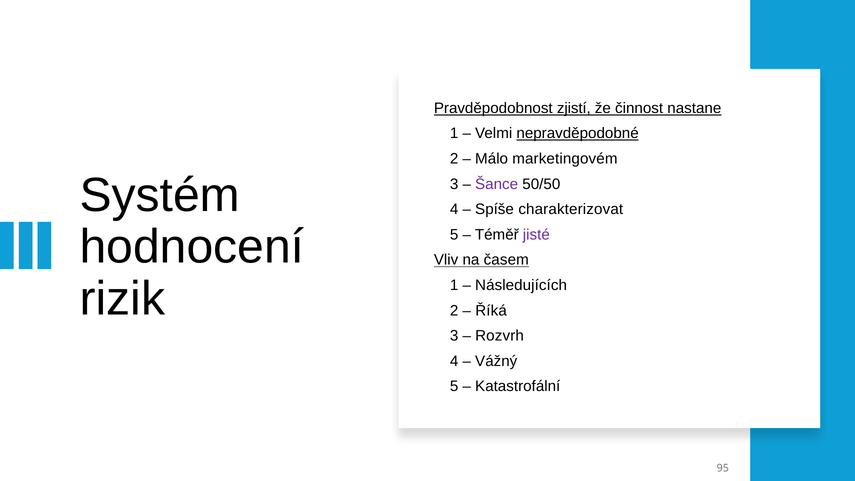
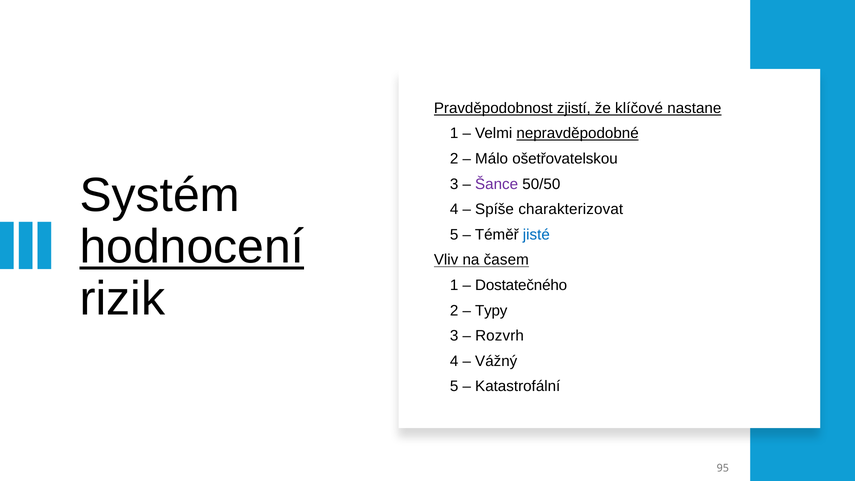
činnost: činnost -> klíčové
marketingovém: marketingovém -> ošetřovatelskou
hodnocení underline: none -> present
jisté colour: purple -> blue
Následujících: Následujících -> Dostatečného
Říká: Říká -> Typy
